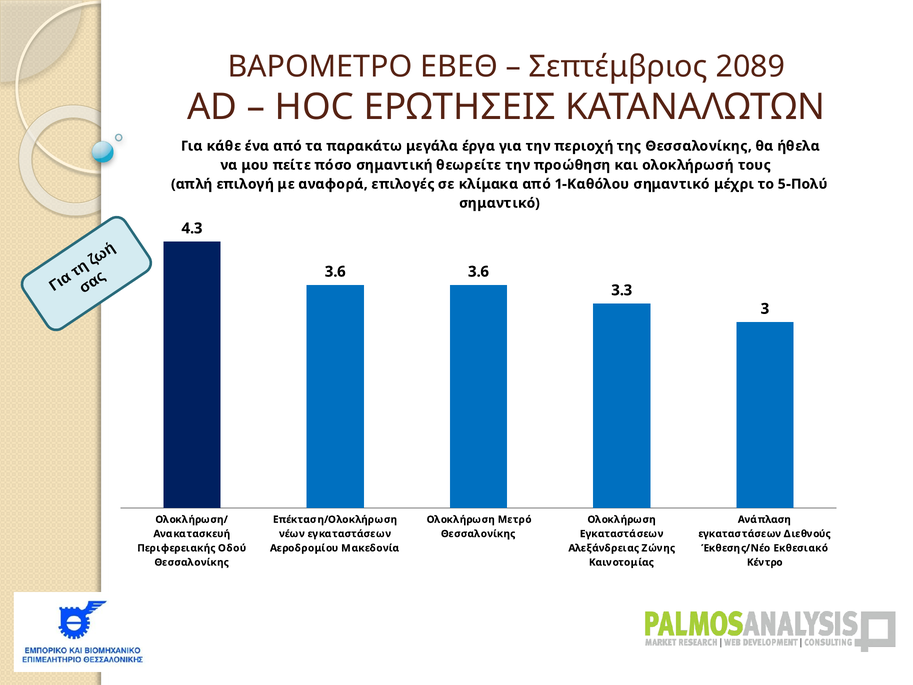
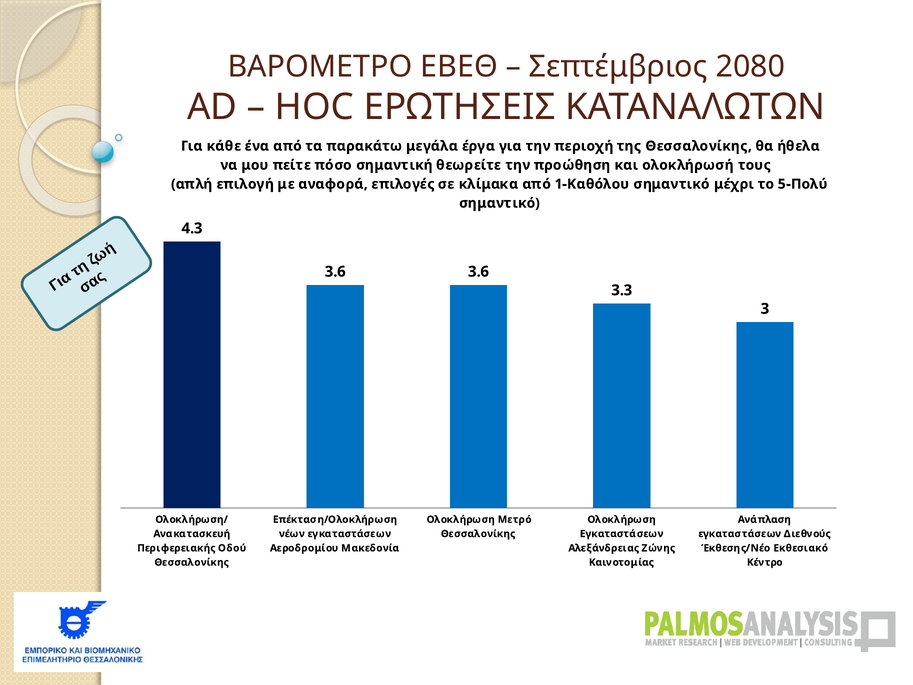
2089: 2089 -> 2080
